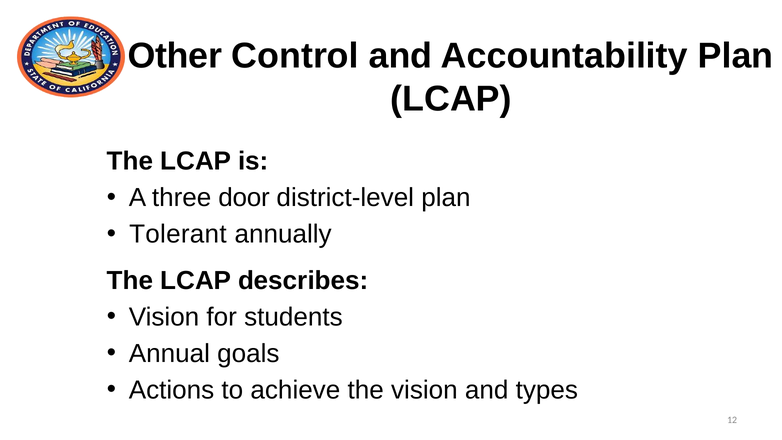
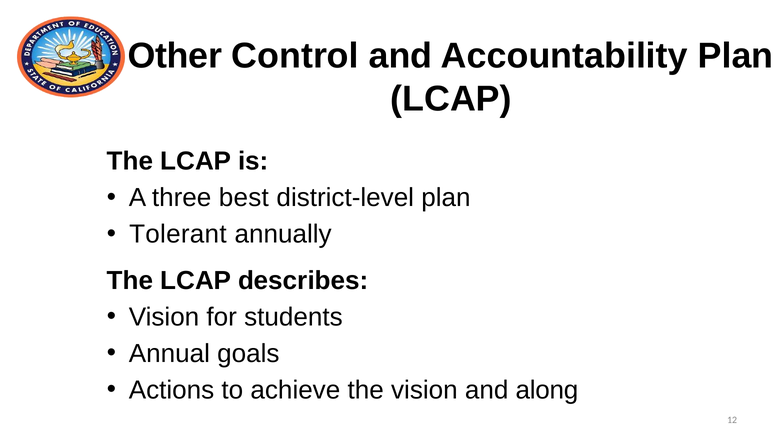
door: door -> best
types: types -> along
